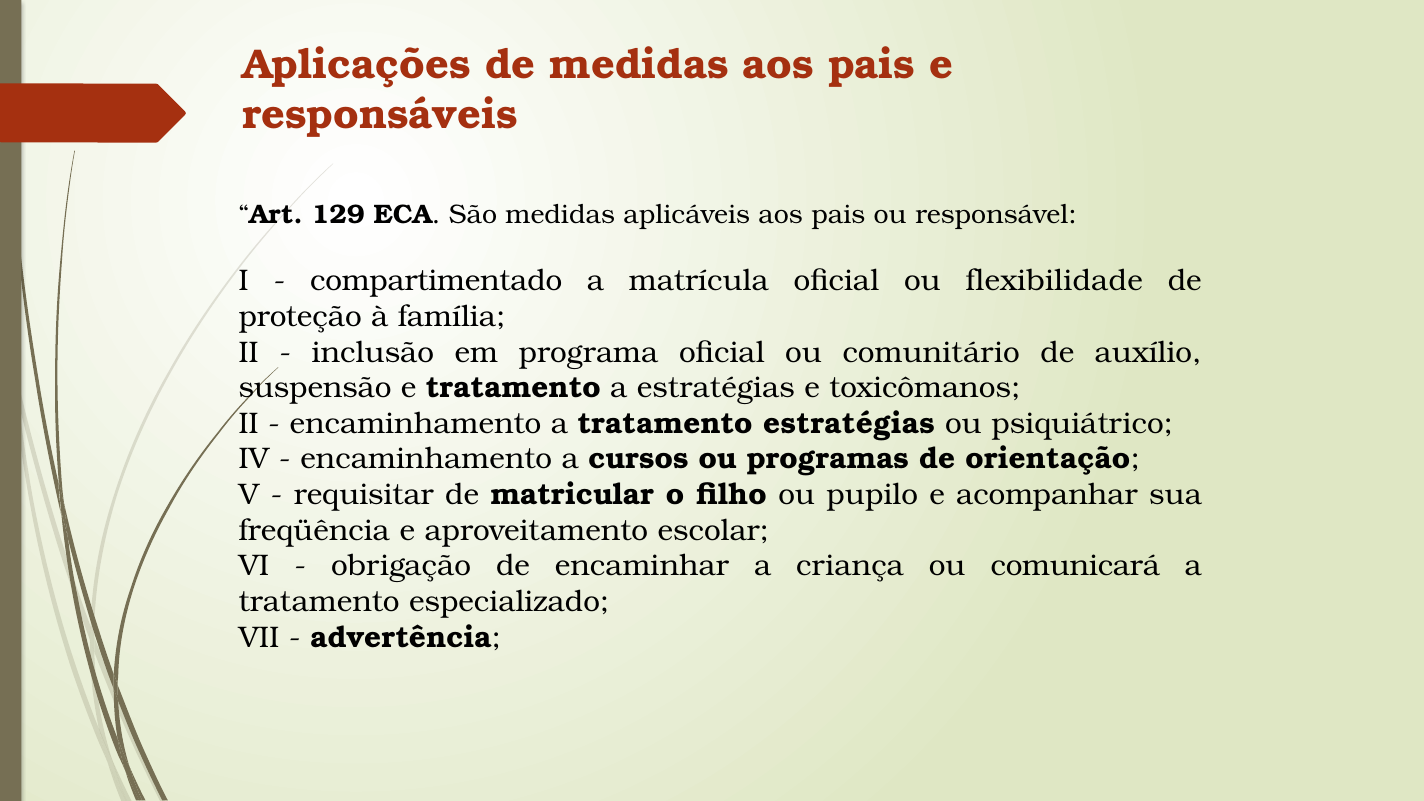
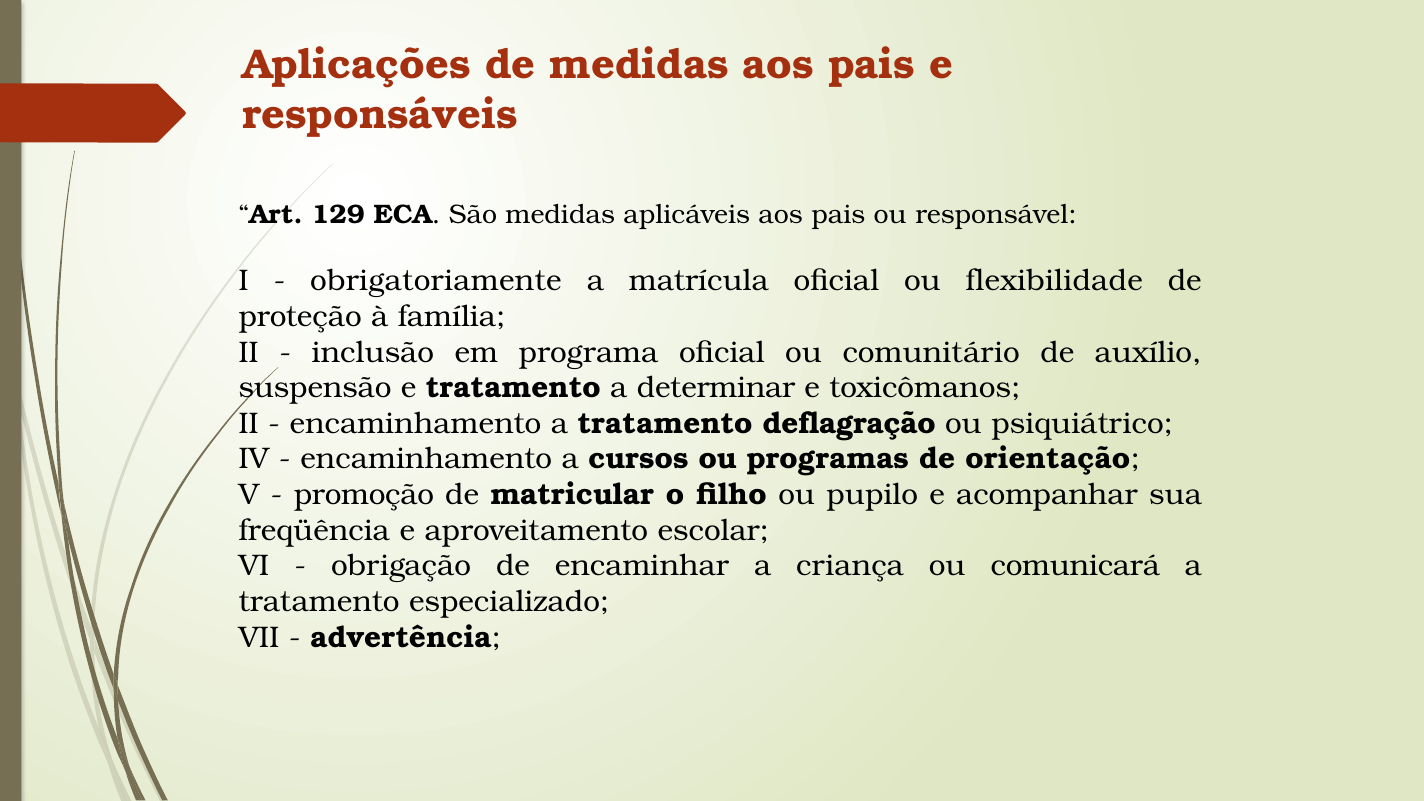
compartimentado: compartimentado -> obrigatoriamente
a estratégias: estratégias -> determinar
tratamento estratégias: estratégias -> deflagração
requisitar: requisitar -> promoção
